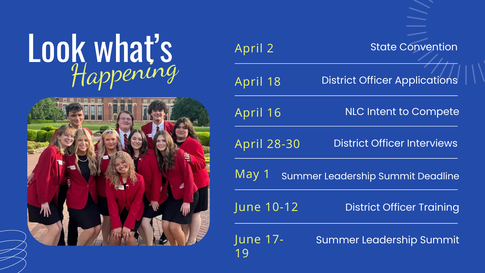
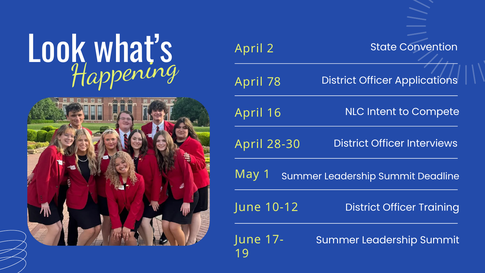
18: 18 -> 78
